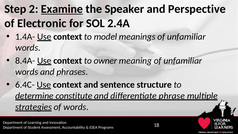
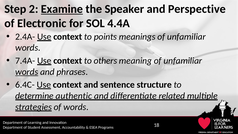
2.4A: 2.4A -> 4.4A
1.4A-: 1.4A- -> 2.4A-
model: model -> points
8.4A-: 8.4A- -> 7.4A-
owner: owner -> others
words at (27, 72) underline: none -> present
constitute: constitute -> authentic
phrase: phrase -> related
